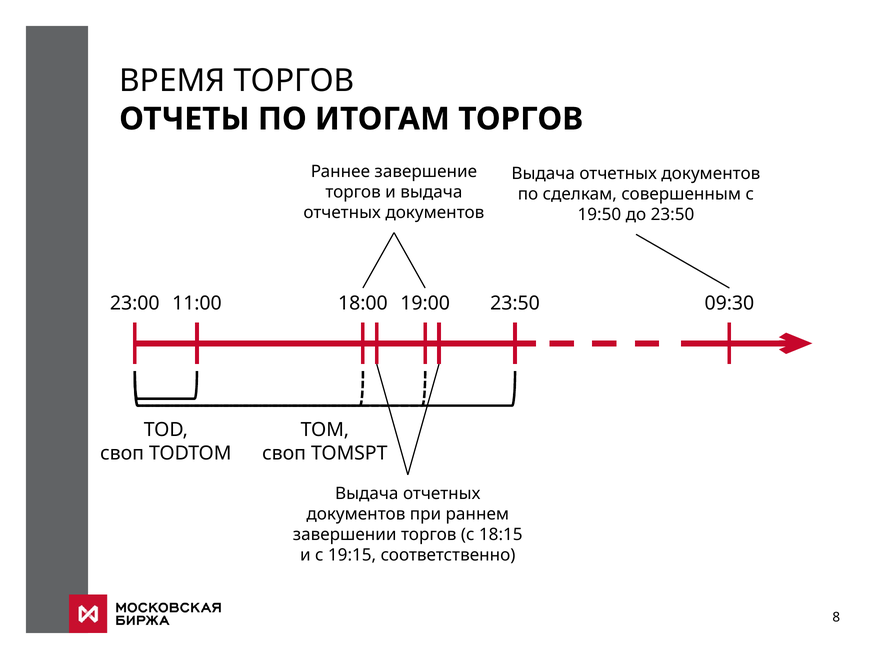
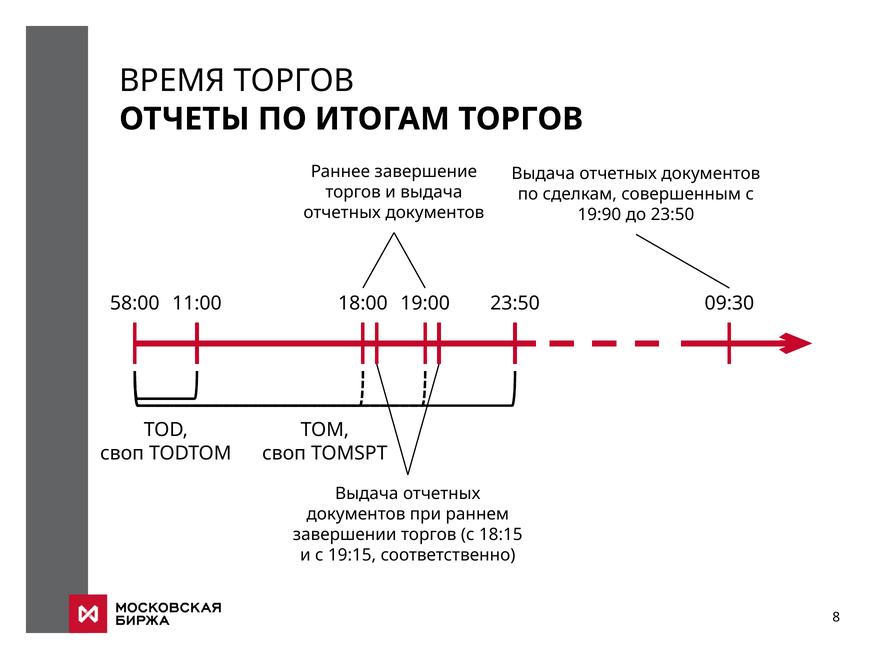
19:50: 19:50 -> 19:90
23:00: 23:00 -> 58:00
